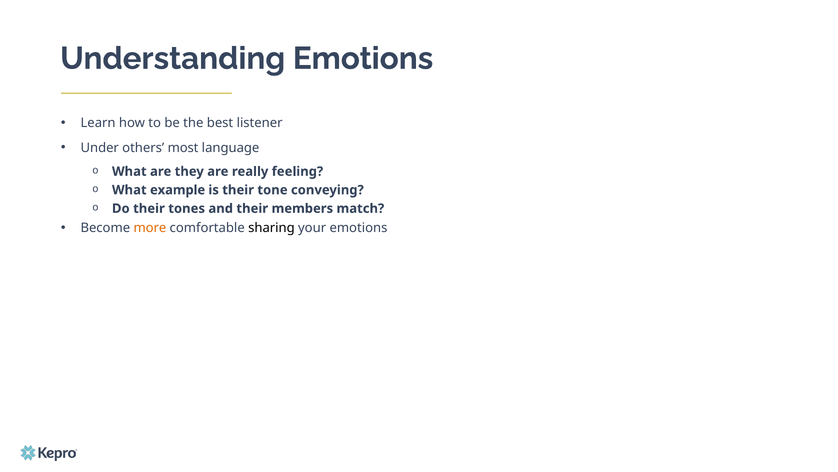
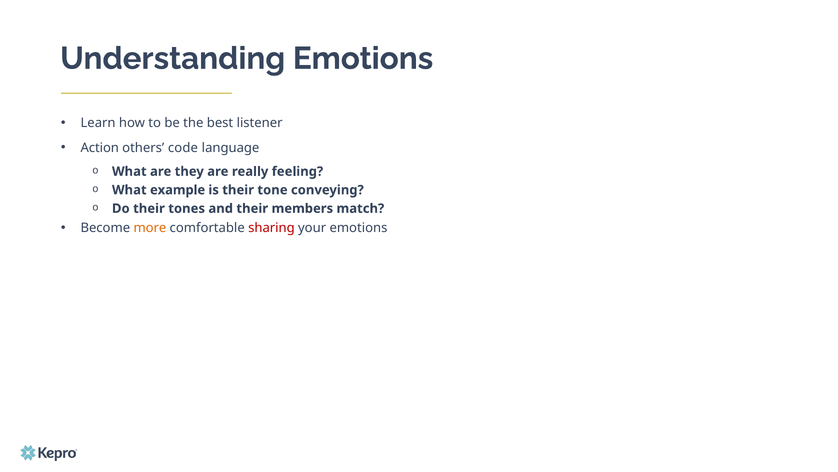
Under: Under -> Action
most: most -> code
sharing colour: black -> red
